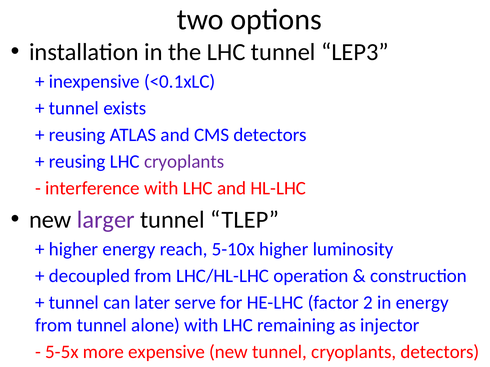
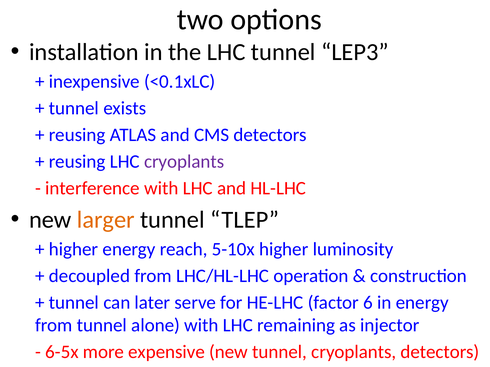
larger colour: purple -> orange
2: 2 -> 6
5-5x: 5-5x -> 6-5x
